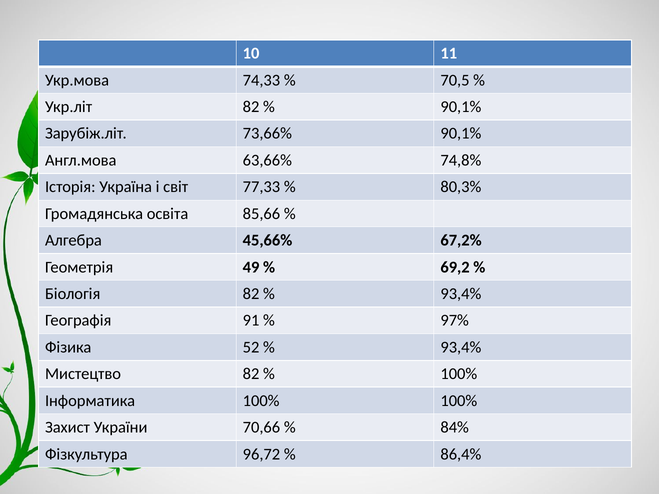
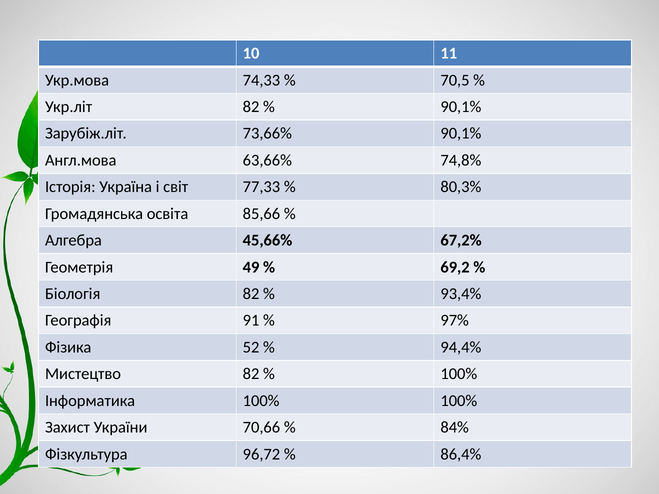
93,4% at (461, 347): 93,4% -> 94,4%
